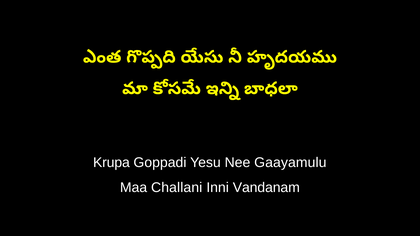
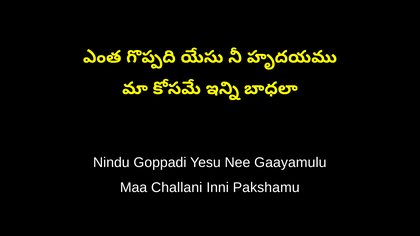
Krupa: Krupa -> Nindu
Vandanam: Vandanam -> Pakshamu
